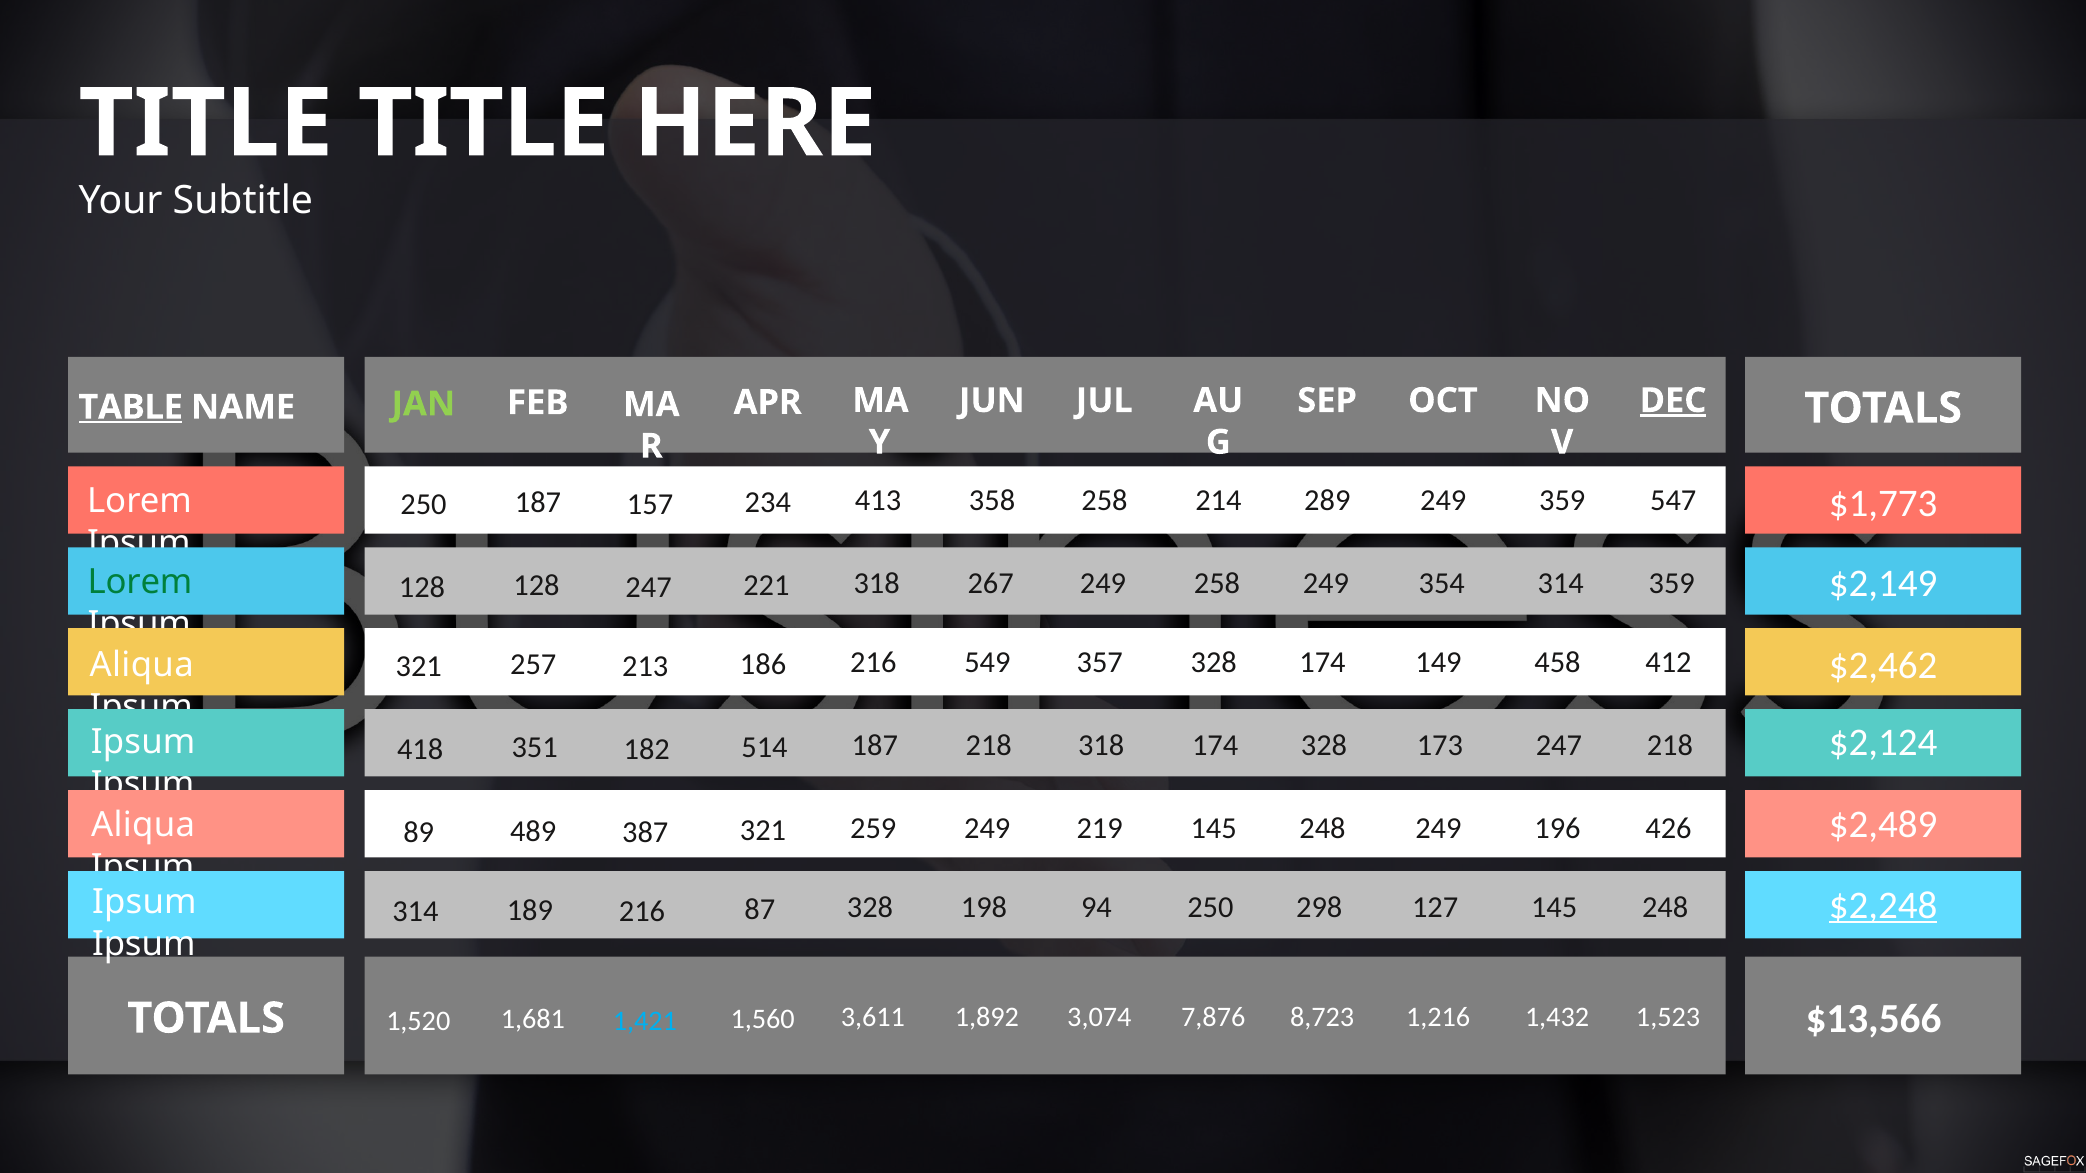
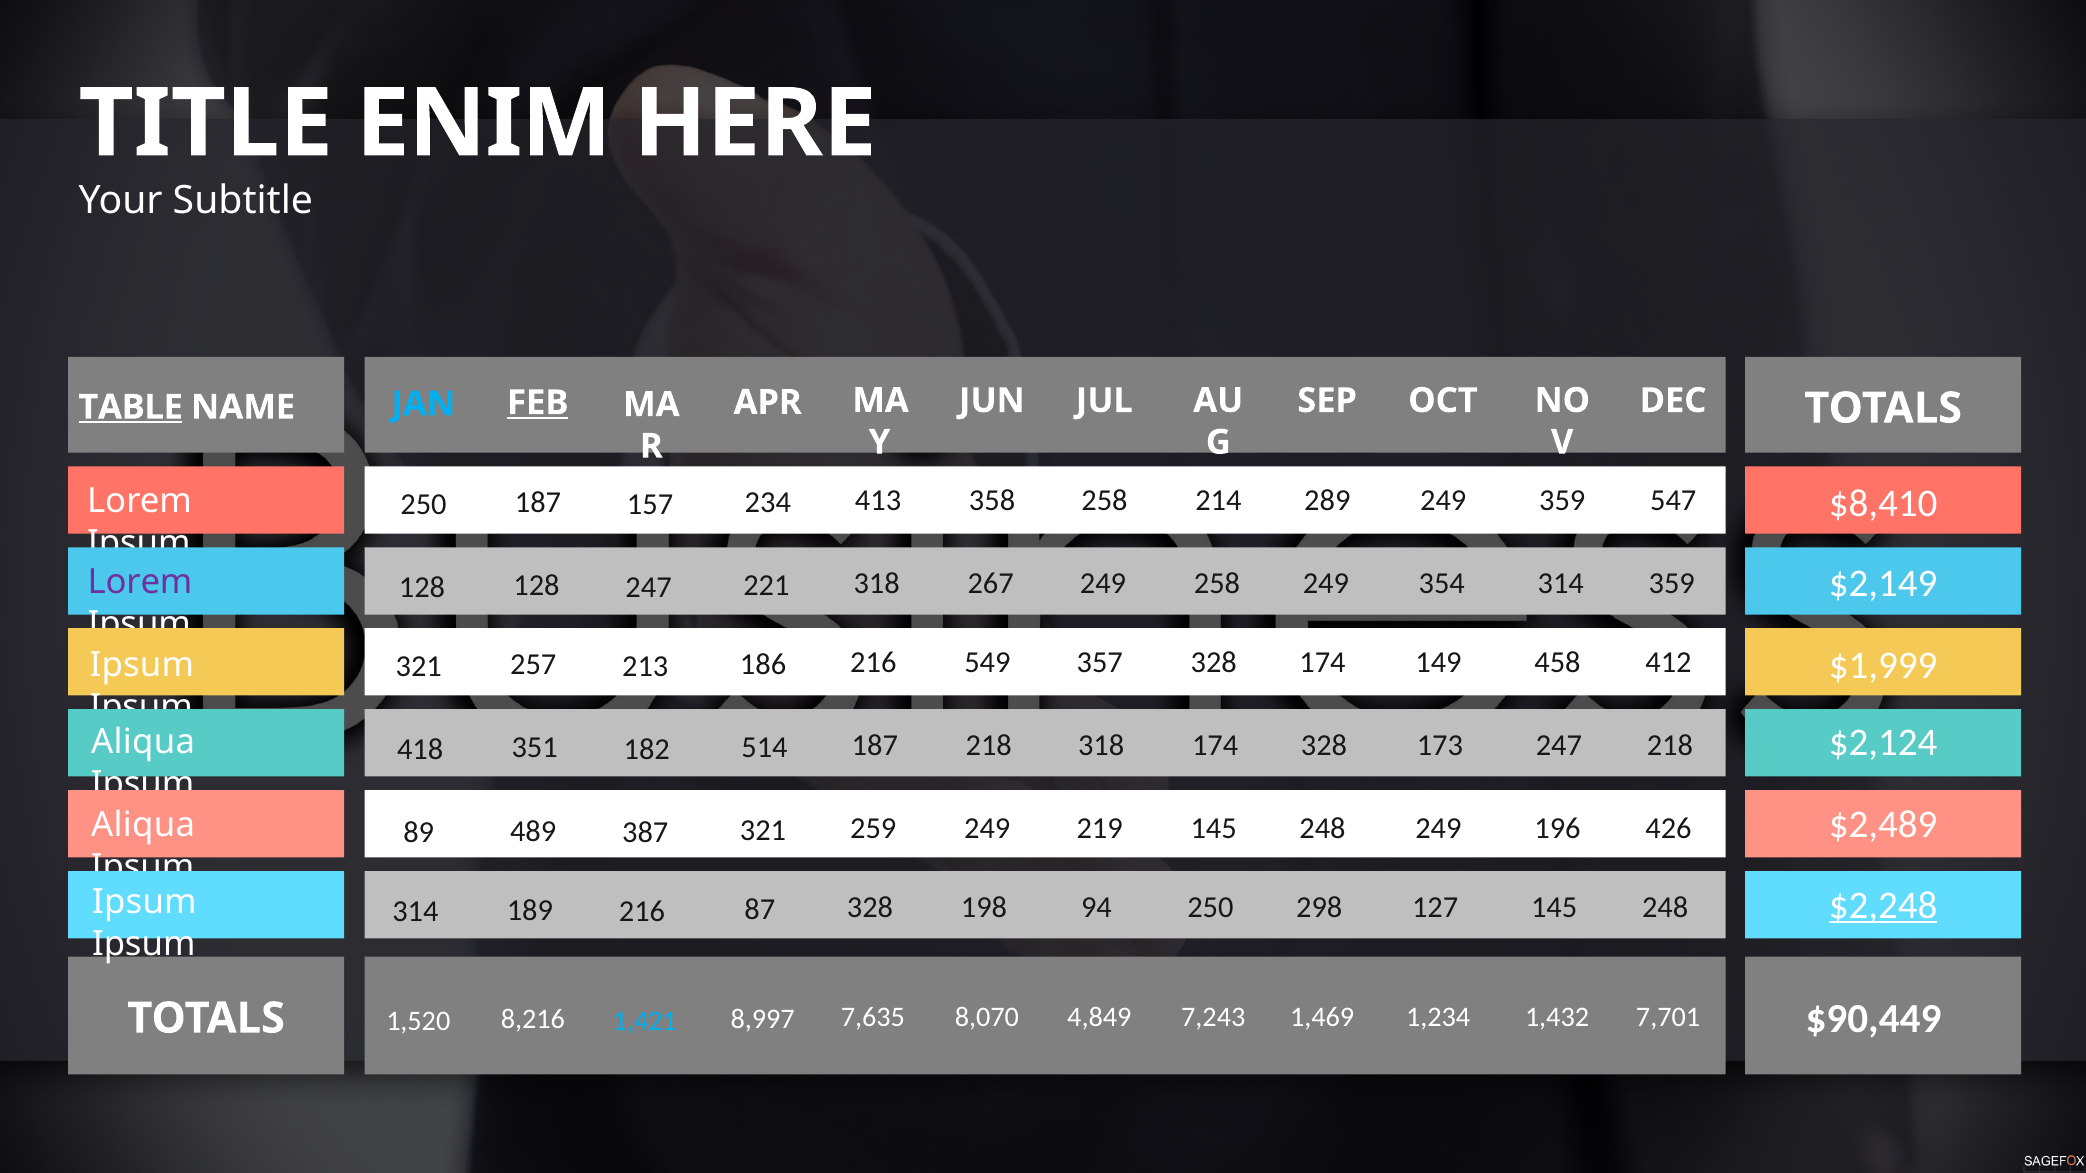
TITLE at (484, 124): TITLE -> ENIM
DEC underline: present -> none
FEB underline: none -> present
JAN colour: light green -> light blue
$1,773: $1,773 -> $8,410
Lorem at (140, 583) colour: green -> purple
$2,462: $2,462 -> $1,999
Aliqua at (142, 665): Aliqua -> Ipsum
Ipsum at (143, 743): Ipsum -> Aliqua
$13,566: $13,566 -> $90,449
3,611: 3,611 -> 7,635
1,892: 1,892 -> 8,070
3,074: 3,074 -> 4,849
7,876: 7,876 -> 7,243
8,723: 8,723 -> 1,469
1,216: 1,216 -> 1,234
1,523: 1,523 -> 7,701
1,560: 1,560 -> 8,997
1,681: 1,681 -> 8,216
